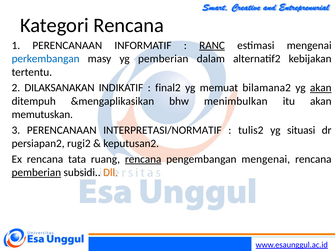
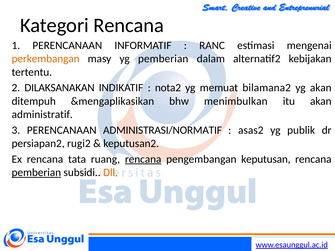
RANC underline: present -> none
perkembangan colour: blue -> orange
final2: final2 -> nota2
akan at (321, 88) underline: present -> none
memutuskan: memutuskan -> administratif
INTERPRETASI/NORMATIF: INTERPRETASI/NORMATIF -> ADMINISTRASI/NORMATIF
tulis2: tulis2 -> asas2
situasi: situasi -> publik
pengembangan mengenai: mengenai -> keputusan
